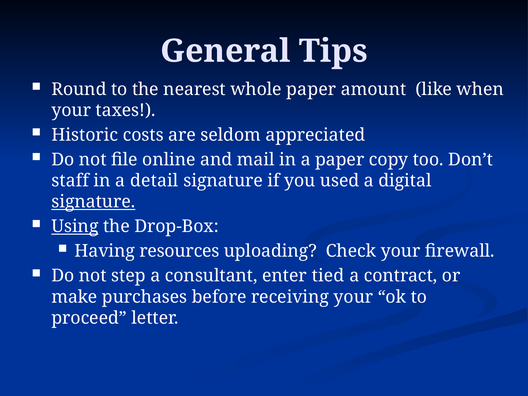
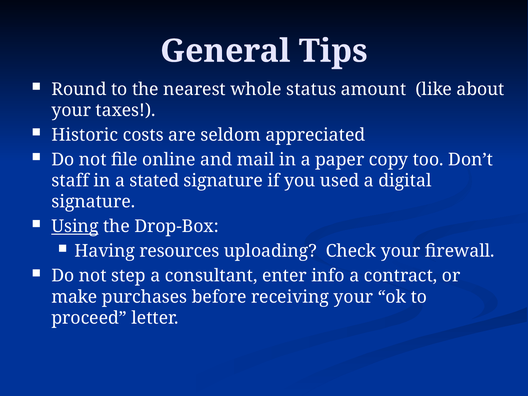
whole paper: paper -> status
when: when -> about
detail: detail -> stated
signature at (93, 202) underline: present -> none
tied: tied -> info
